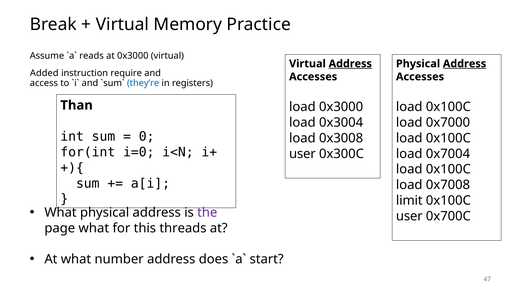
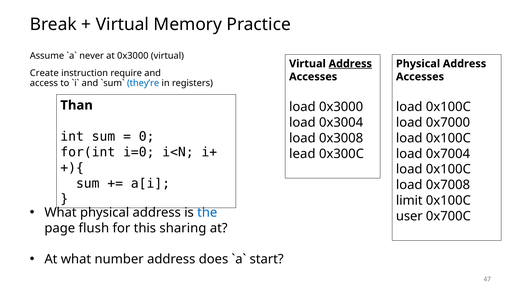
reads: reads -> never
Address at (465, 64) underline: present -> none
Added: Added -> Create
user at (302, 154): user -> lead
the colour: purple -> blue
page what: what -> flush
threads: threads -> sharing
